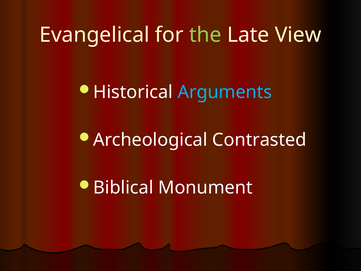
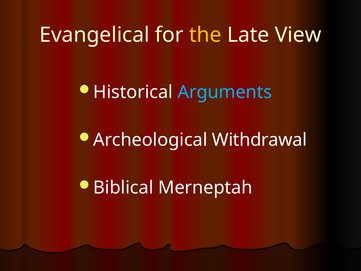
the colour: light green -> yellow
Contrasted: Contrasted -> Withdrawal
Monument: Monument -> Merneptah
